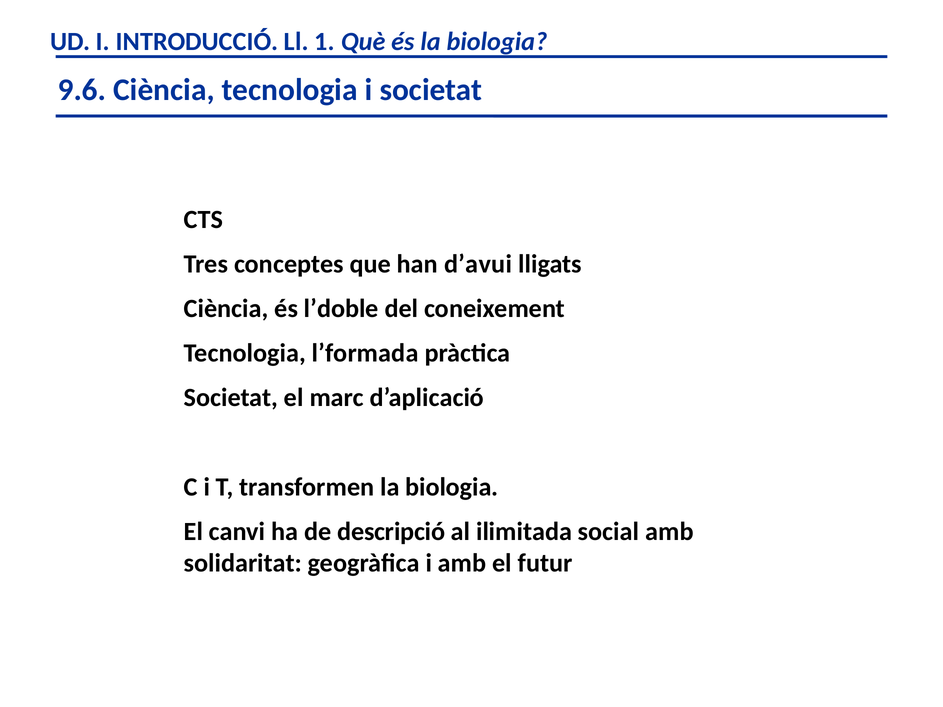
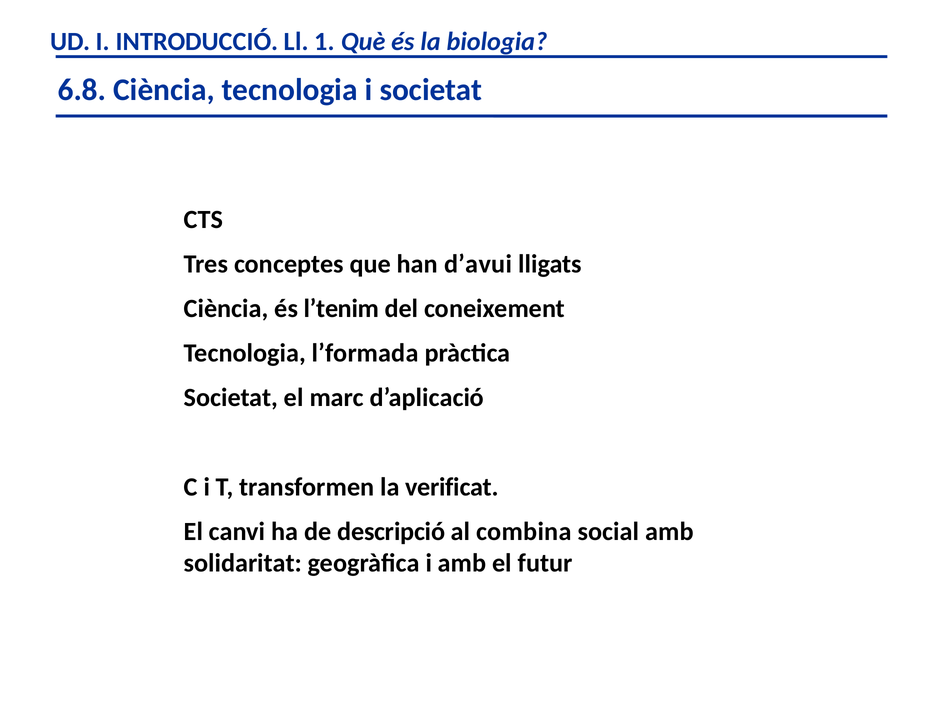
9.6: 9.6 -> 6.8
l’doble: l’doble -> l’tenim
transformen la biologia: biologia -> verificat
ilimitada: ilimitada -> combina
